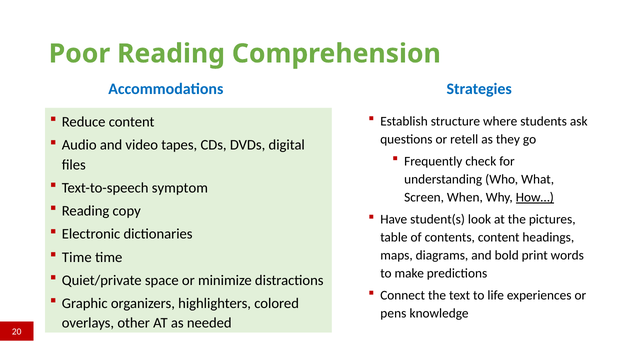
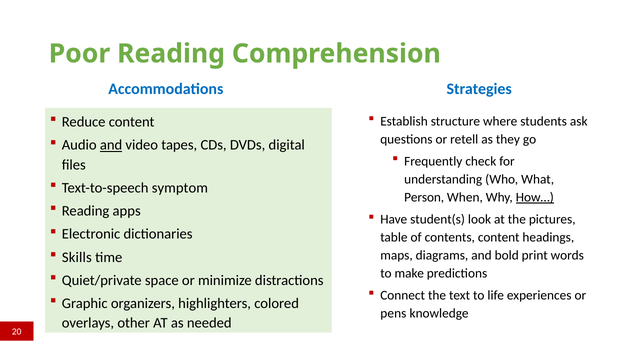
and at (111, 145) underline: none -> present
Screen: Screen -> Person
copy: copy -> apps
Time at (77, 257): Time -> Skills
